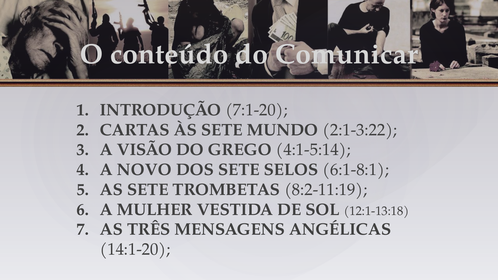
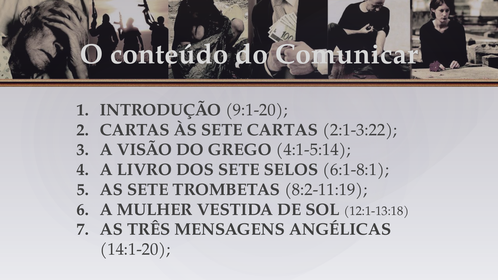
7:1-20: 7:1-20 -> 9:1-20
SETE MUNDO: MUNDO -> CARTAS
NOVO: NOVO -> LIVRO
